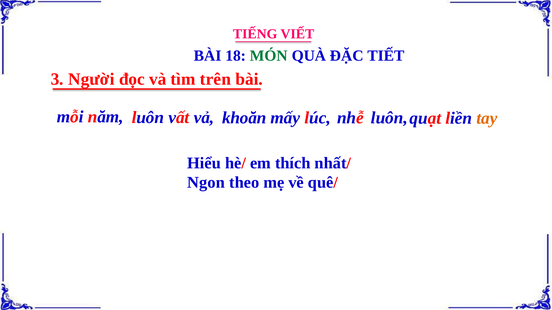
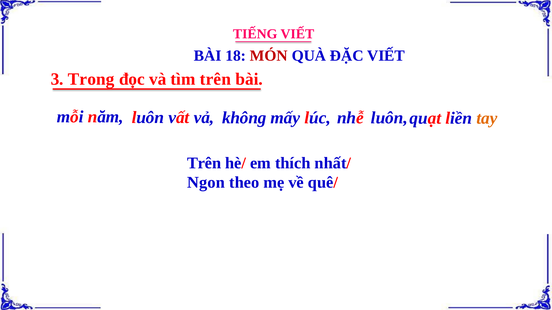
MÓN colour: green -> red
ĐẶC TIẾT: TIẾT -> VIẾT
Người: Người -> Trong
khoăn: khoăn -> không
Hiểu at (204, 163): Hiểu -> Trên
